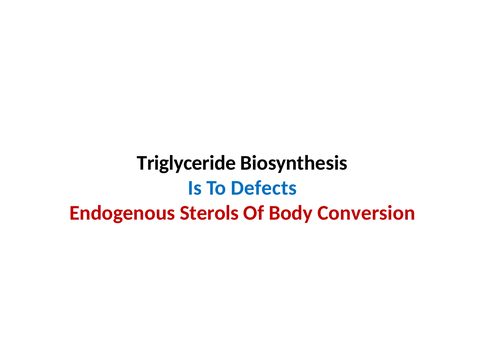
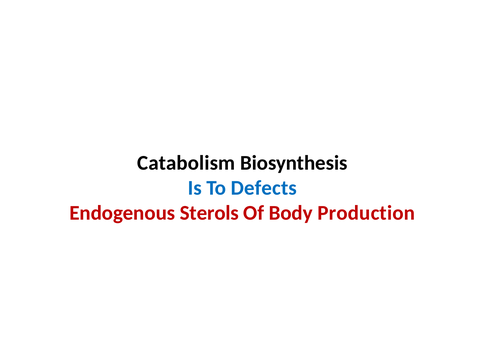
Triglyceride: Triglyceride -> Catabolism
Conversion: Conversion -> Production
